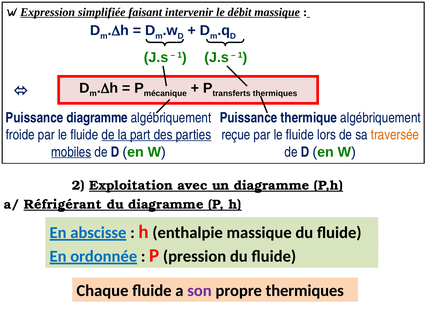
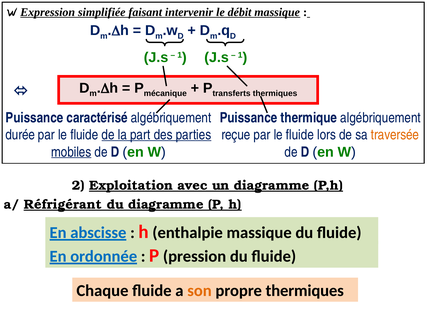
Puissance diagramme: diagramme -> caractérisé
froide: froide -> durée
son colour: purple -> orange
